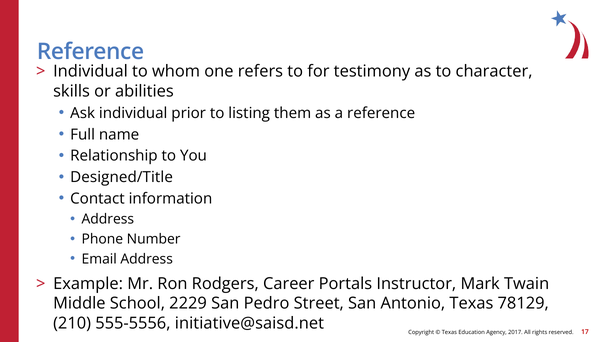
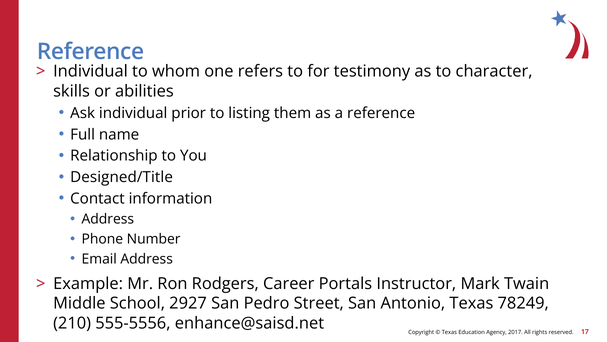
2229: 2229 -> 2927
78129: 78129 -> 78249
initiative@saisd.net: initiative@saisd.net -> enhance@saisd.net
